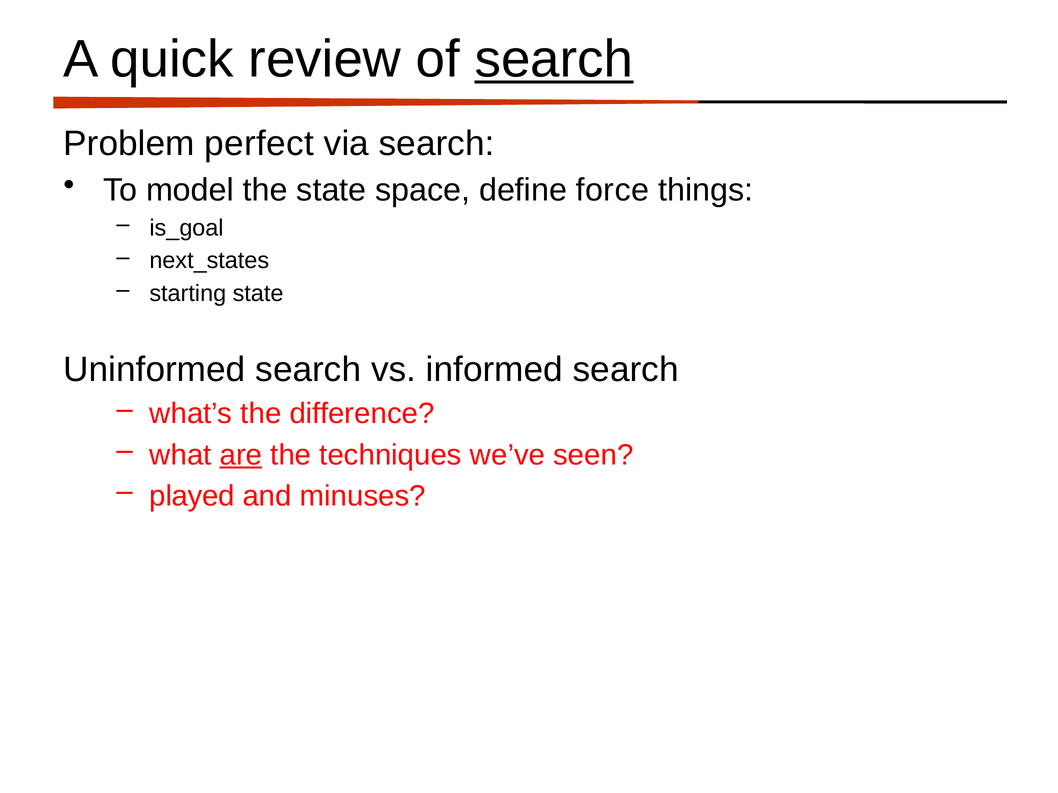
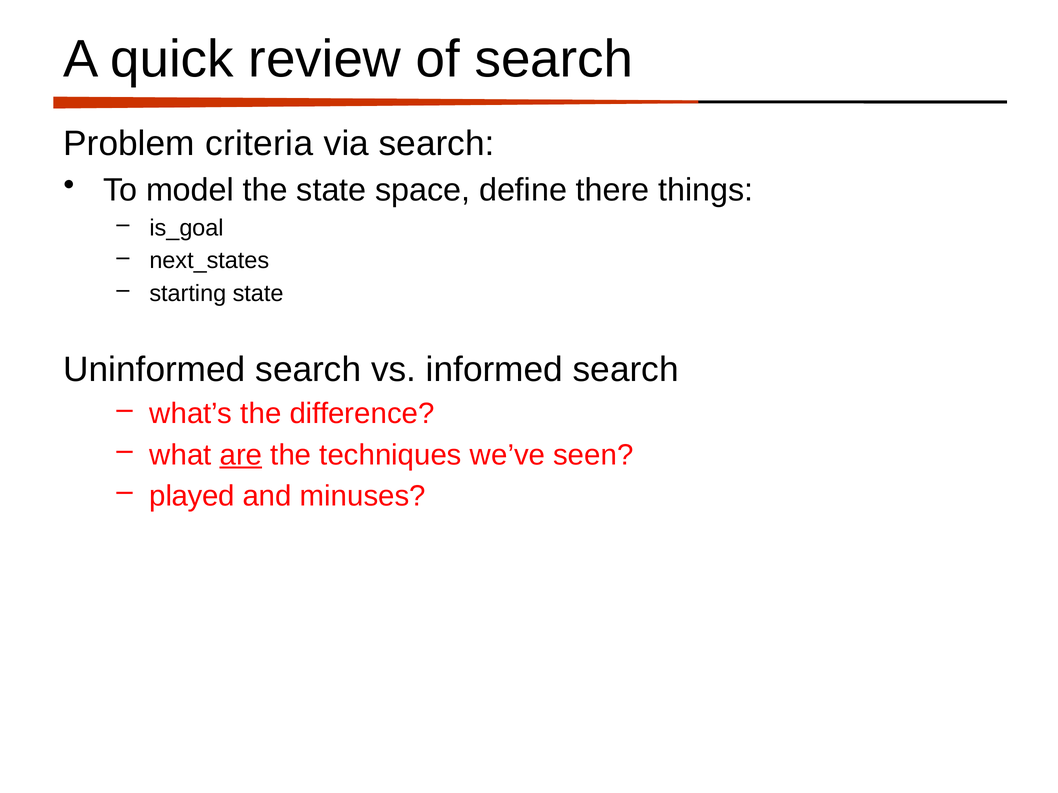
search at (554, 59) underline: present -> none
perfect: perfect -> criteria
force: force -> there
